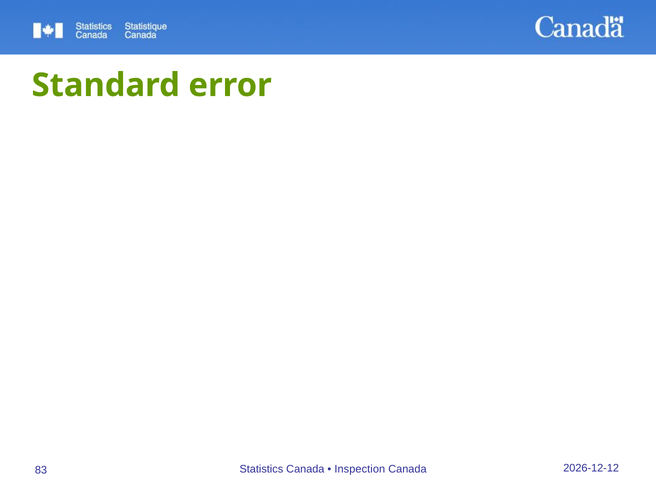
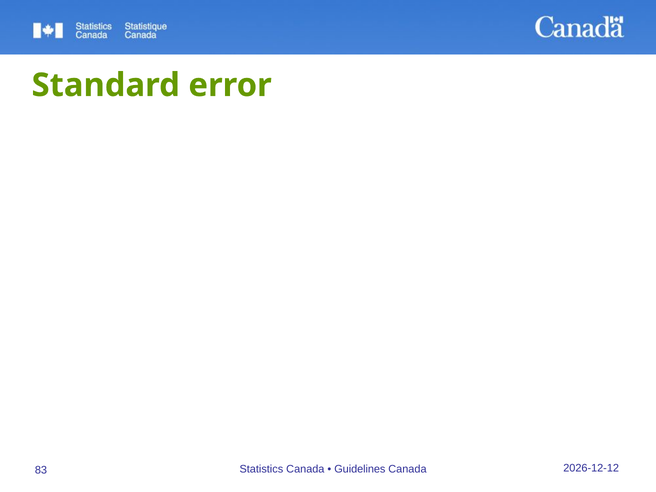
Inspection: Inspection -> Guidelines
